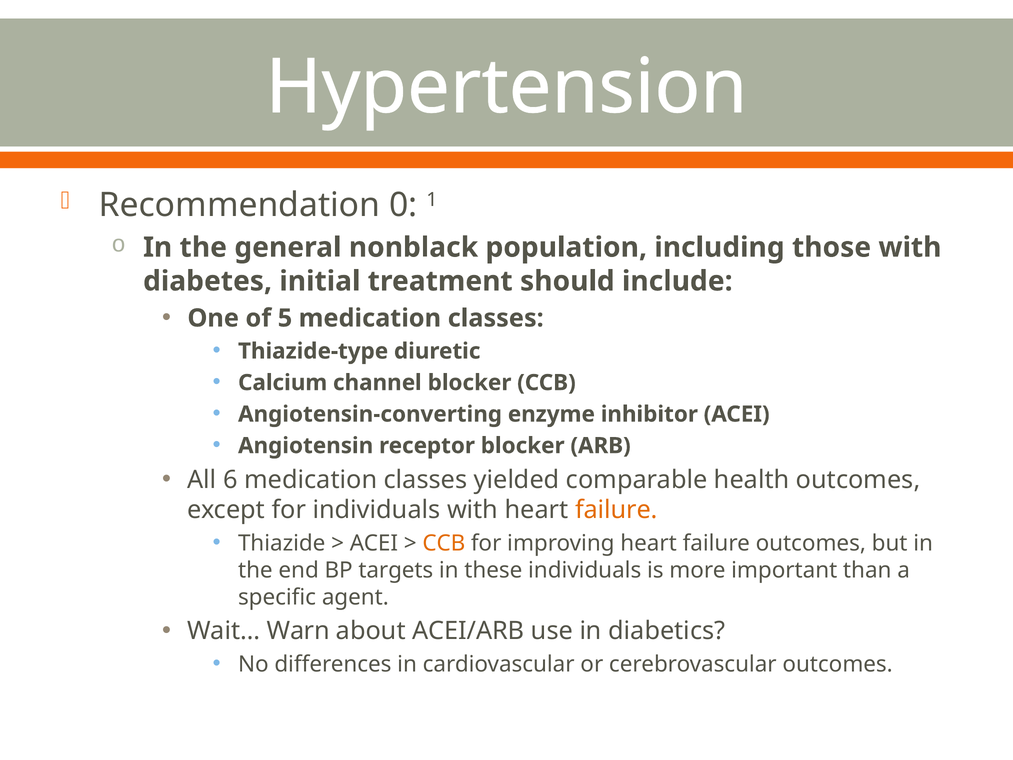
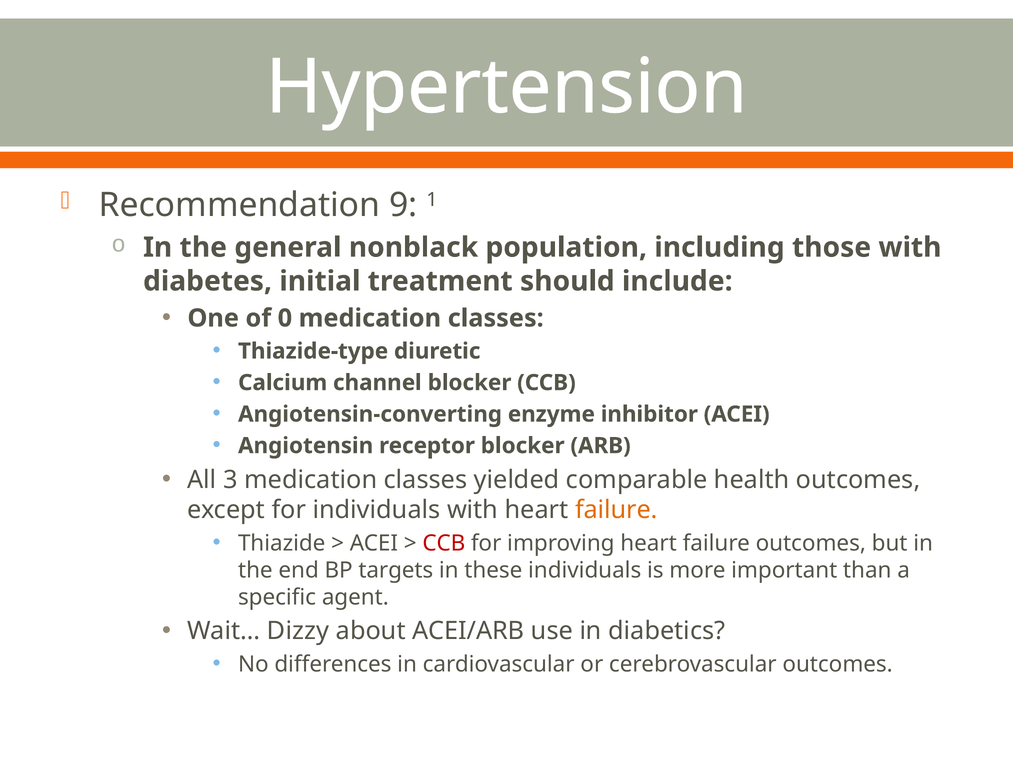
0: 0 -> 9
5: 5 -> 0
6: 6 -> 3
CCB at (444, 543) colour: orange -> red
Warn: Warn -> Dizzy
